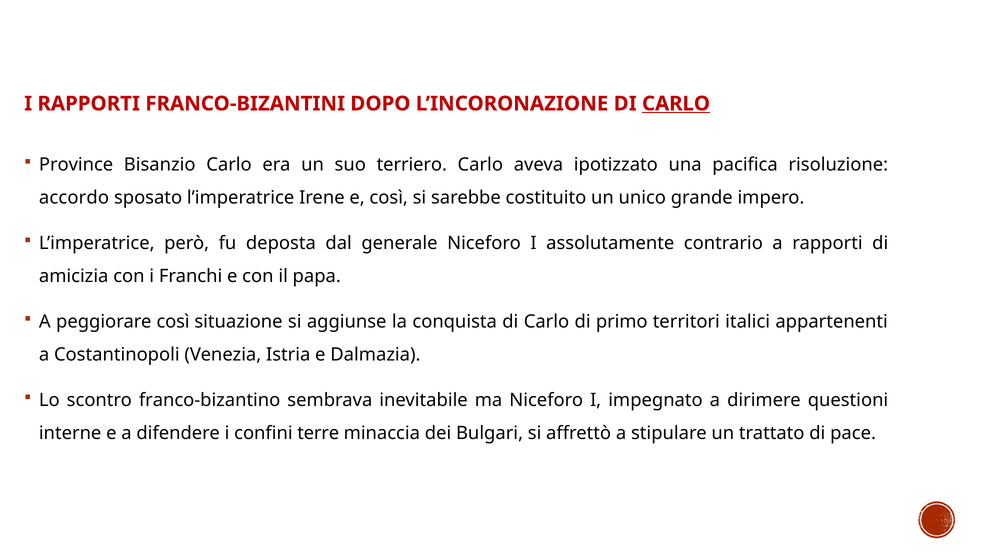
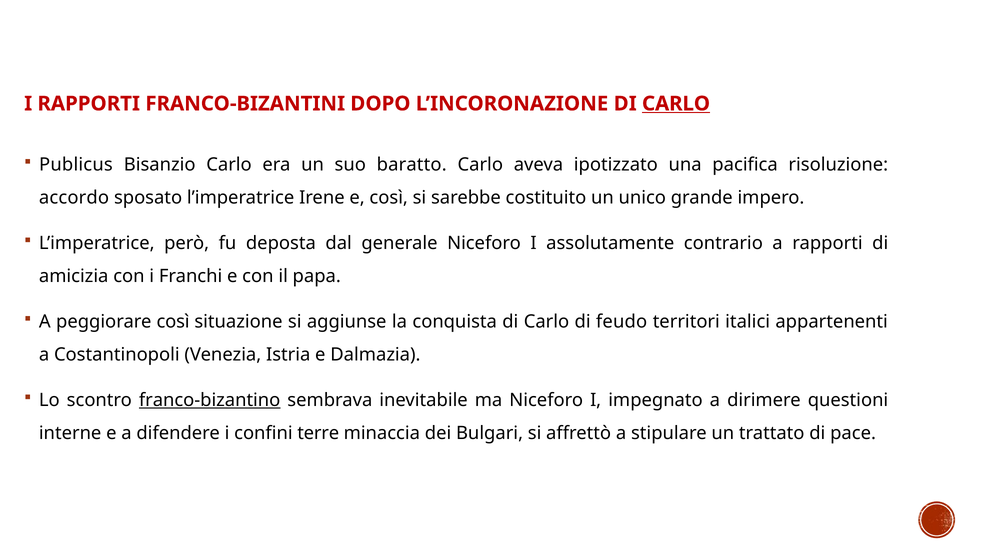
Province: Province -> Publicus
terriero: terriero -> baratto
primo: primo -> feudo
franco-bizantino underline: none -> present
